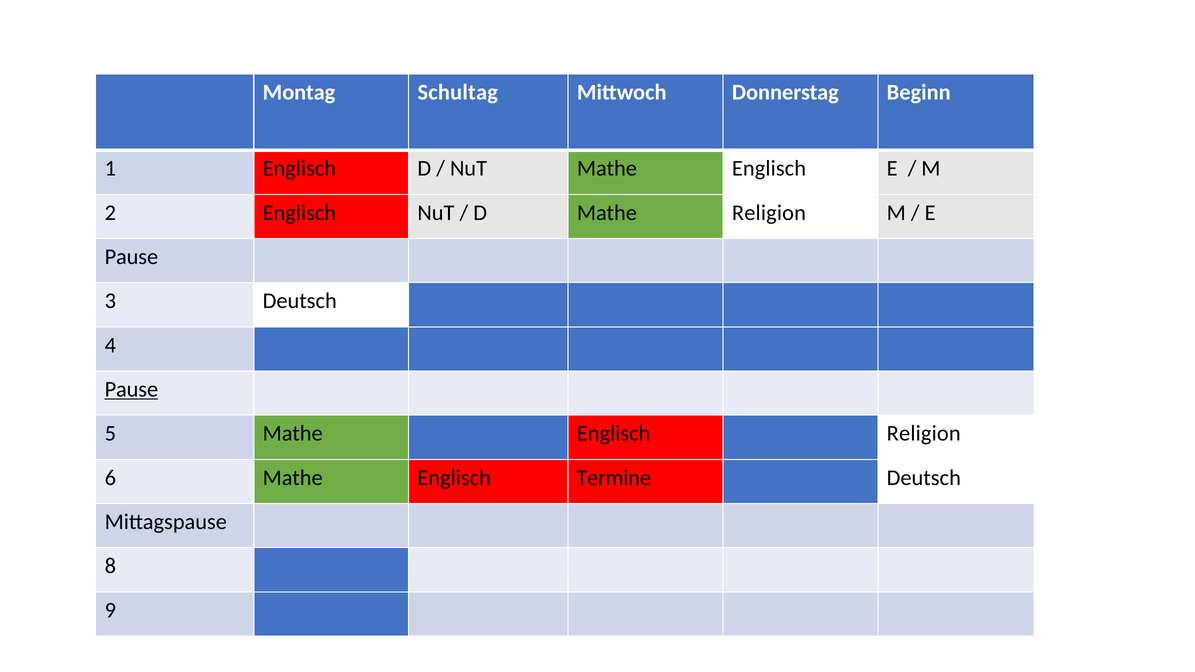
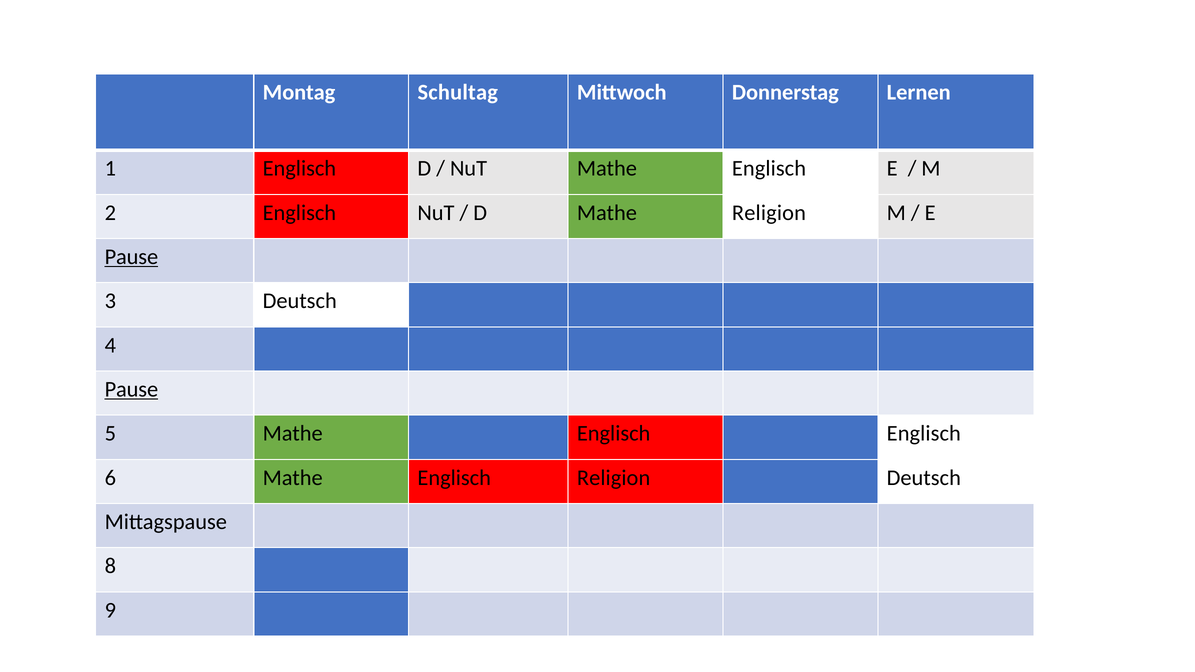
Beginn: Beginn -> Lernen
Pause at (131, 257) underline: none -> present
Englisch Religion: Religion -> Englisch
Englisch Termine: Termine -> Religion
